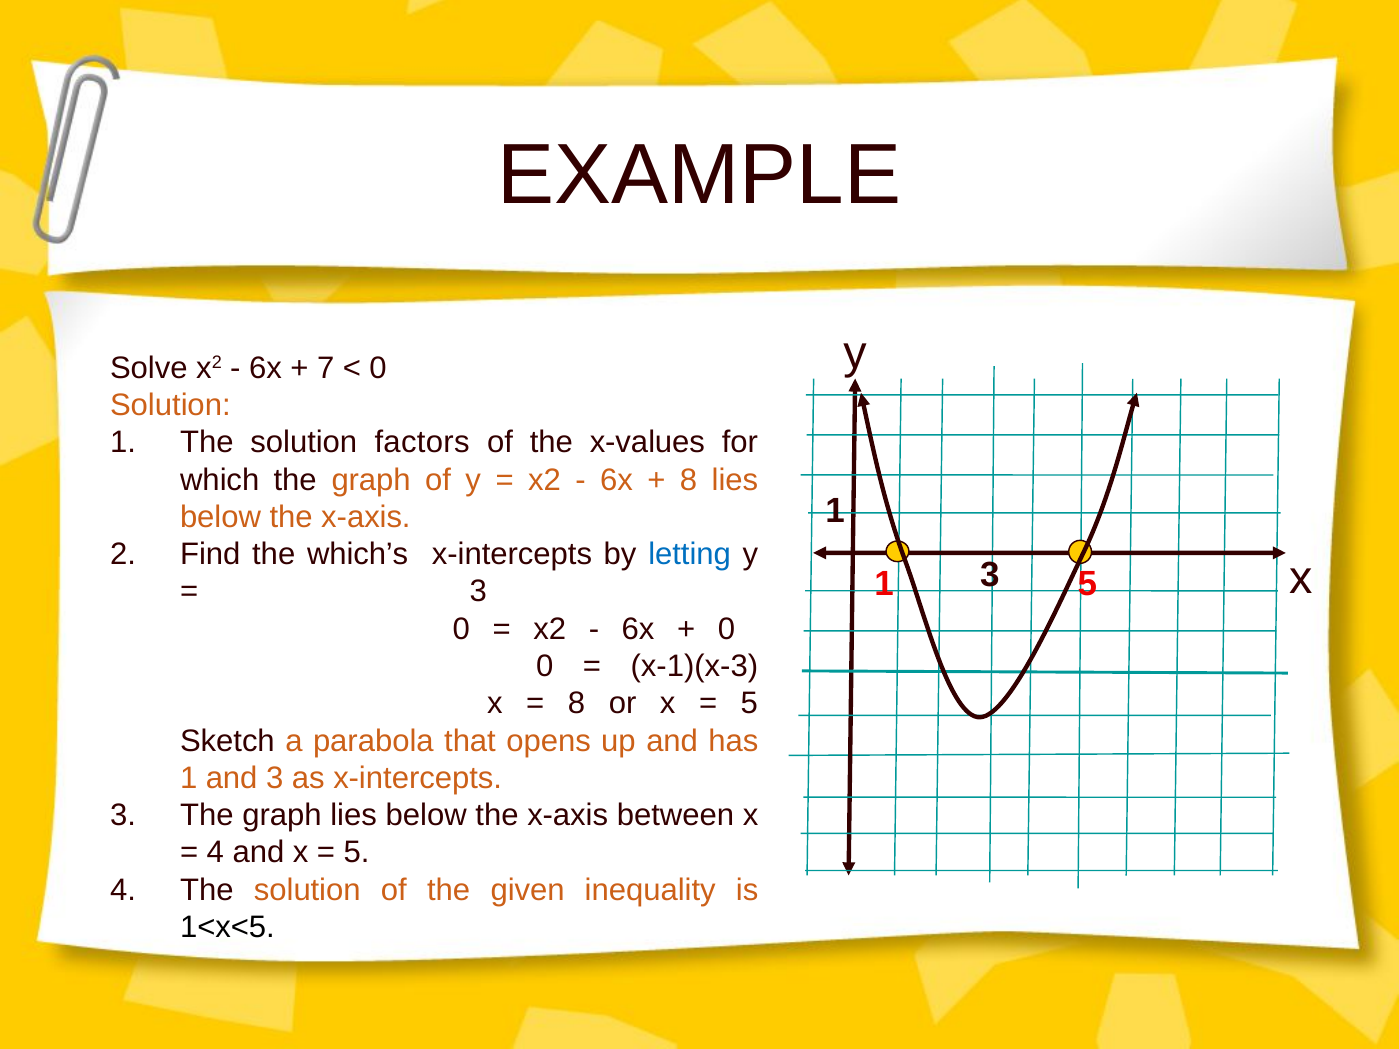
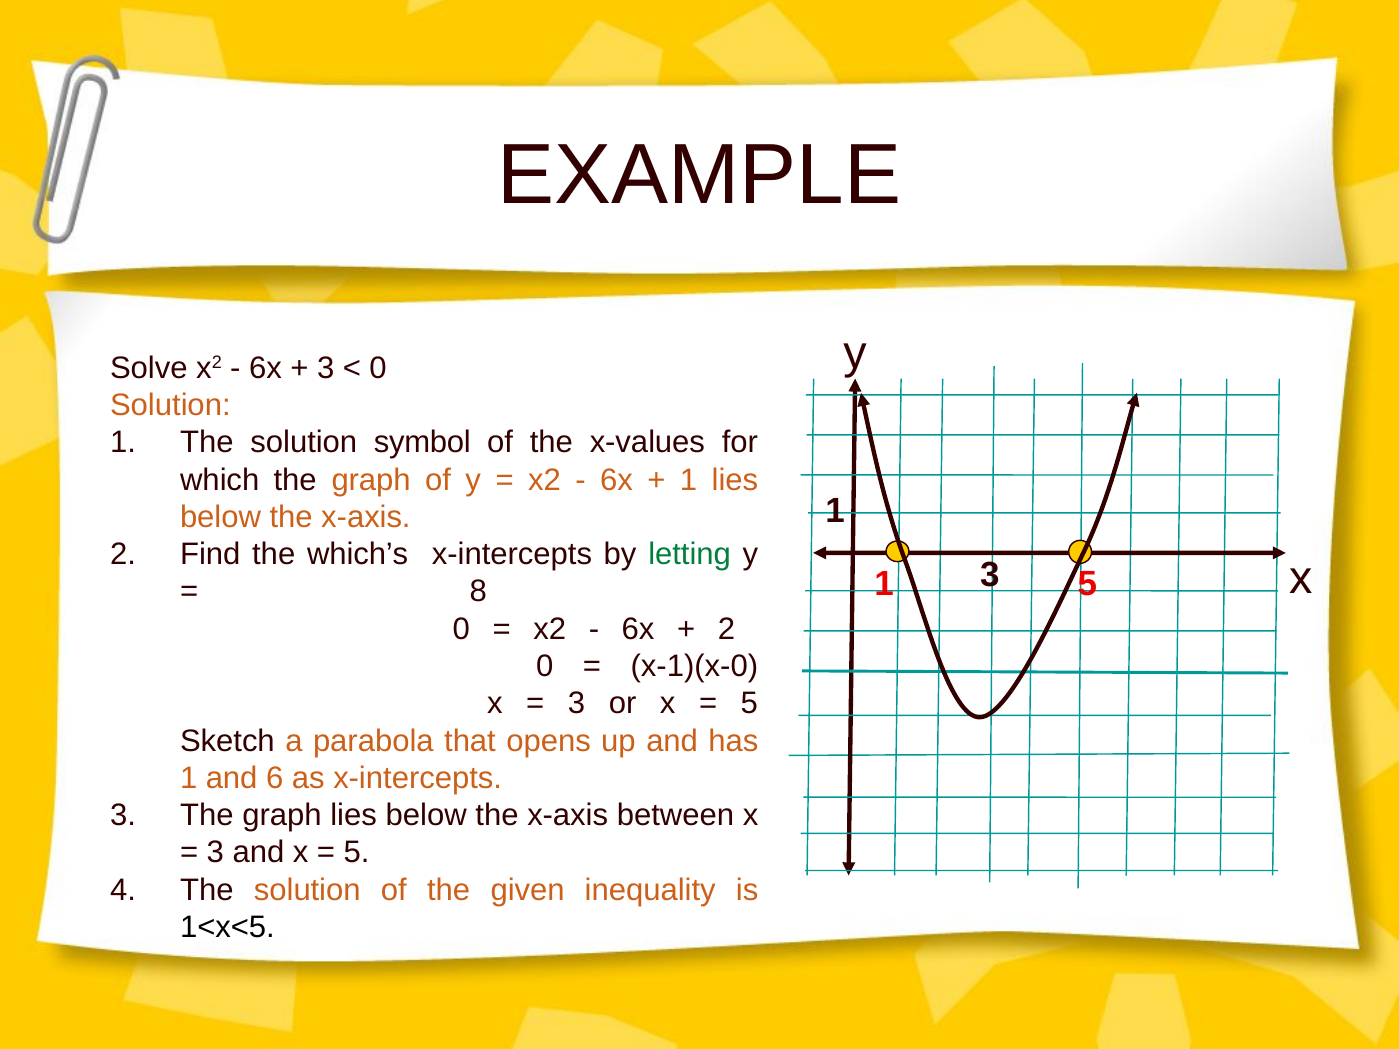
7 at (326, 368): 7 -> 3
factors: factors -> symbol
8 at (689, 480): 8 -> 1
letting colour: blue -> green
3 at (478, 592): 3 -> 8
0 at (726, 629): 0 -> 2
x-1)(x-3: x-1)(x-3 -> x-1)(x-0
8 at (577, 704): 8 -> 3
and 3: 3 -> 6
4 at (215, 853): 4 -> 3
